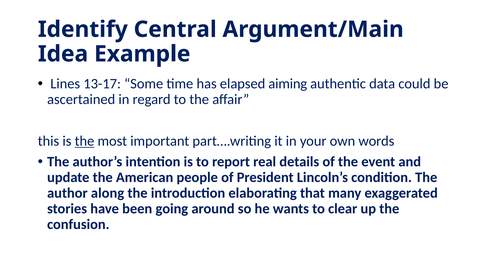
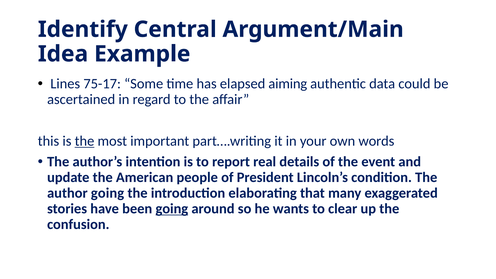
13-17: 13-17 -> 75-17
author along: along -> going
going at (172, 209) underline: none -> present
